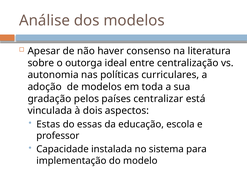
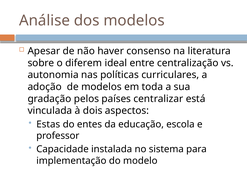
outorga: outorga -> diferem
essas: essas -> entes
